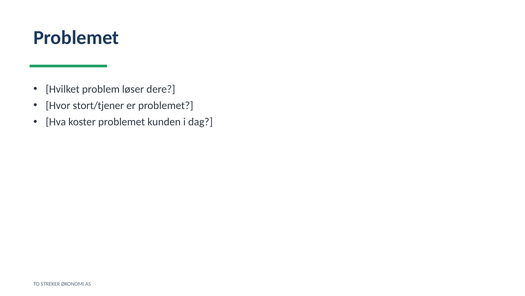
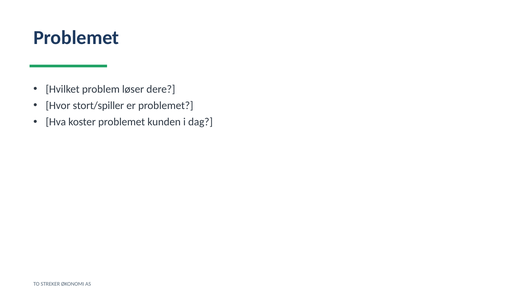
stort/tjener: stort/tjener -> stort/spiller
